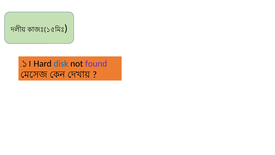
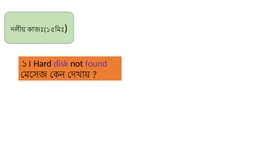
disk colour: blue -> purple
